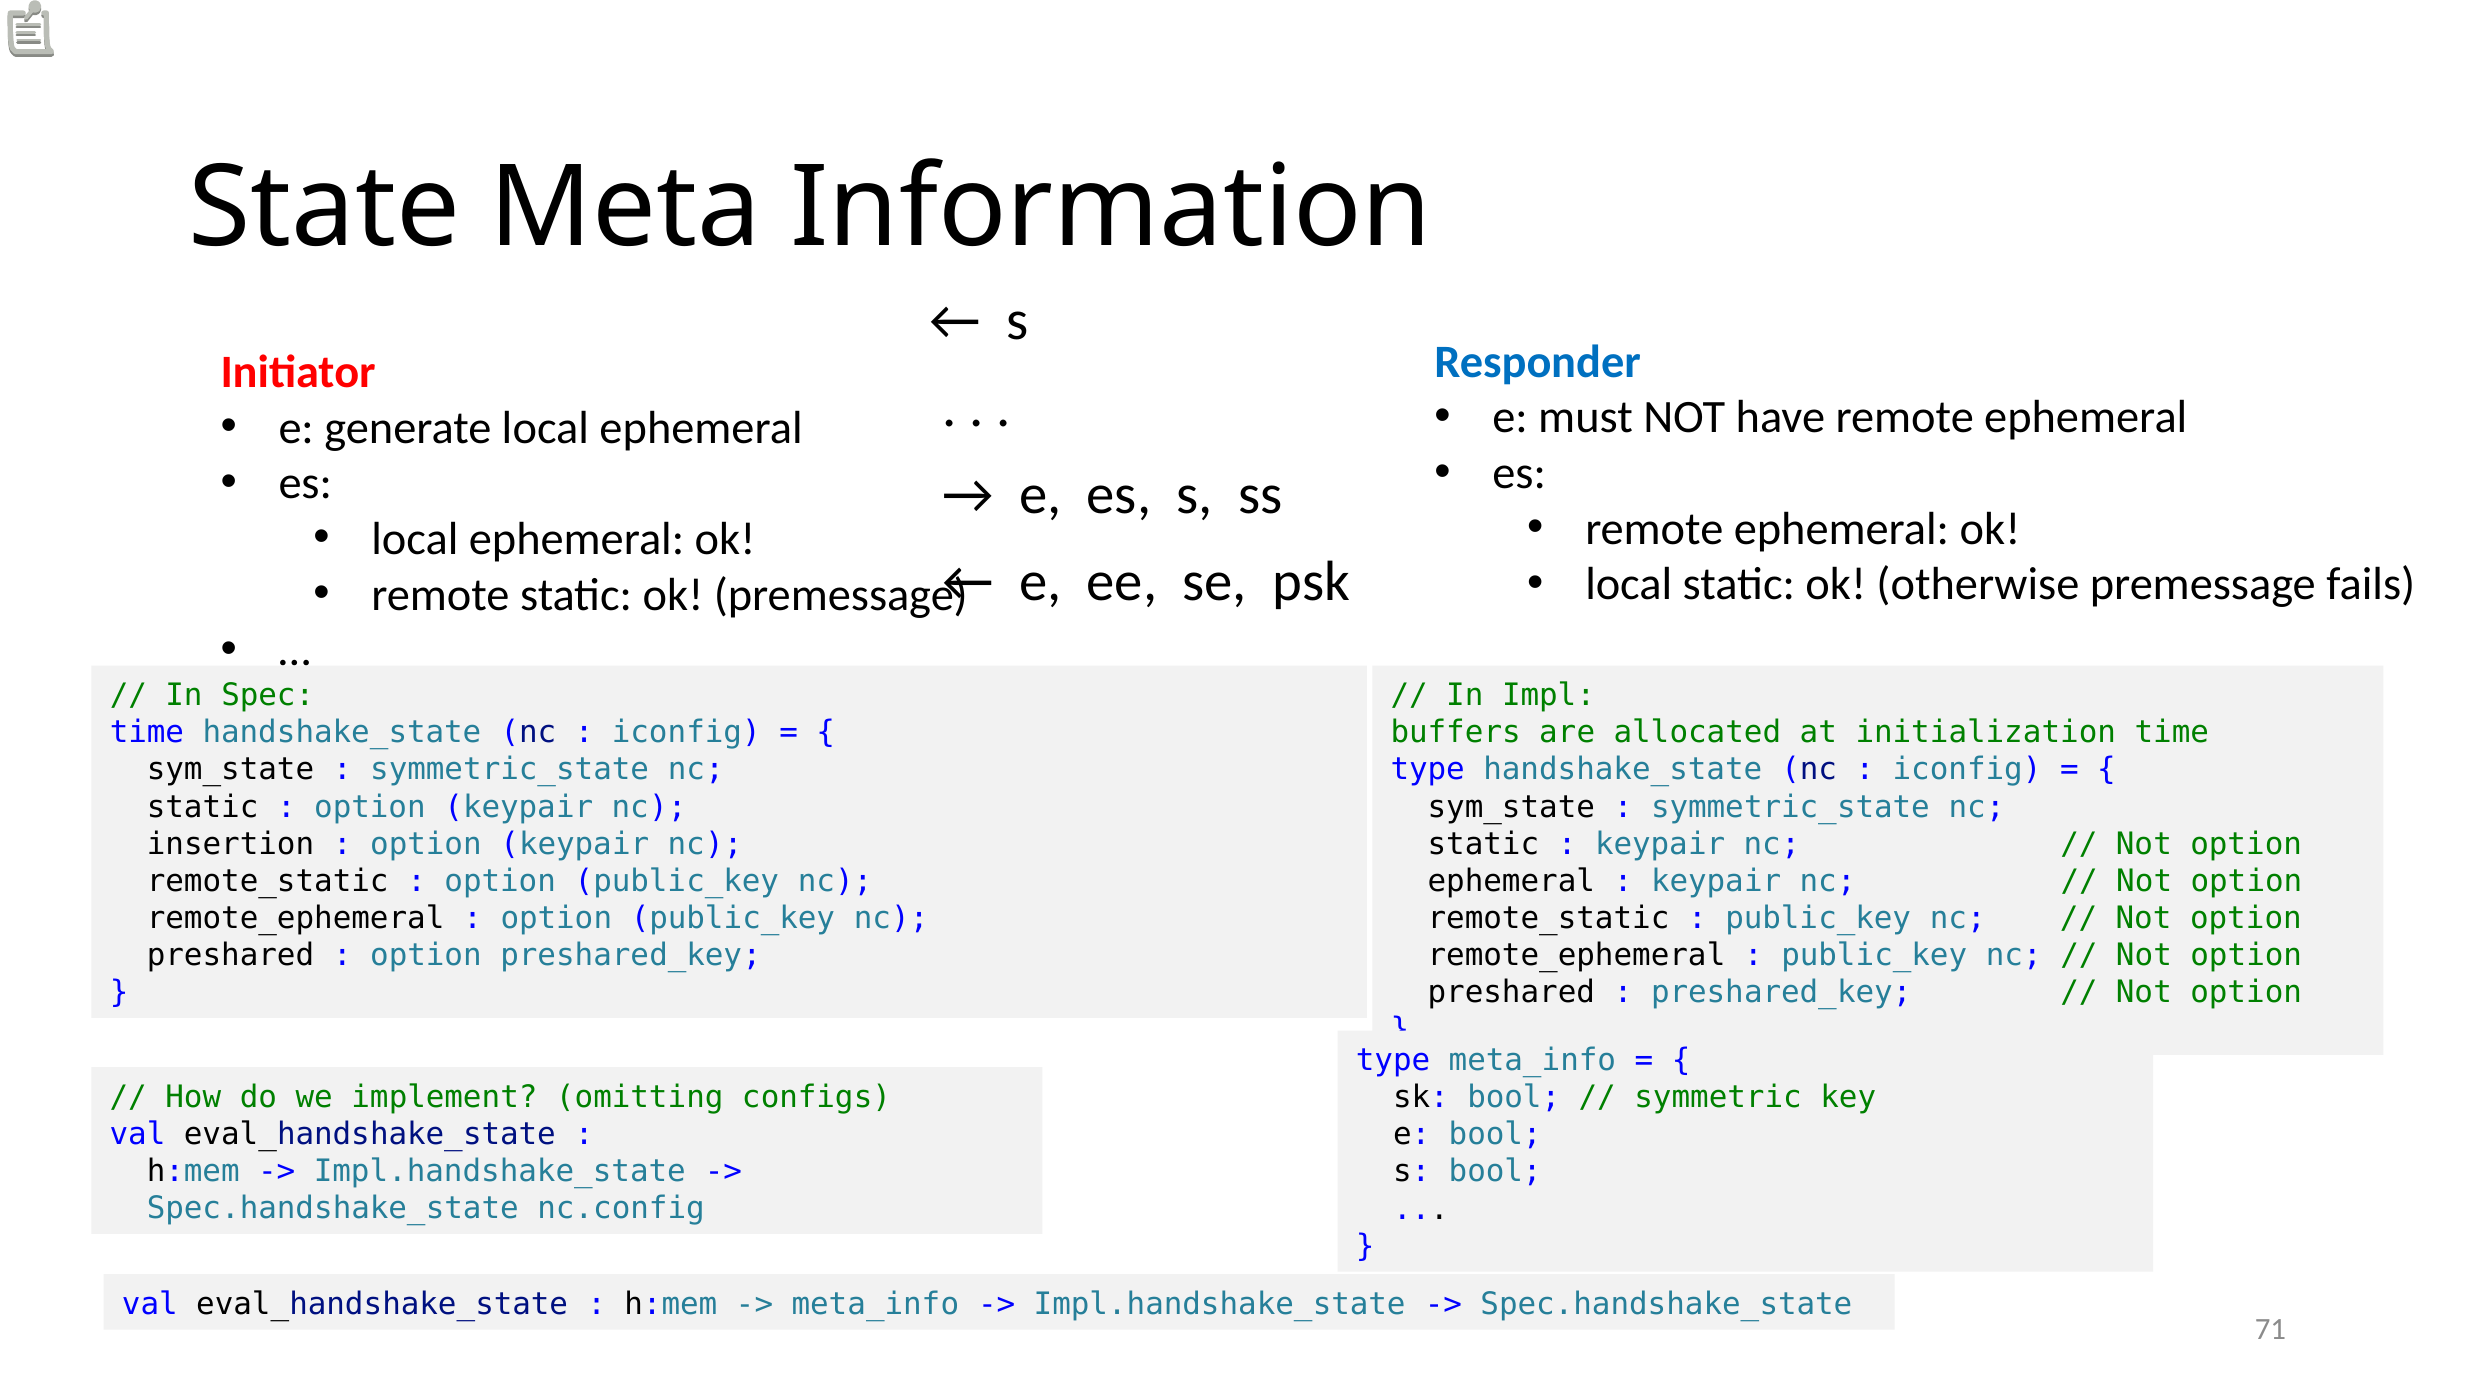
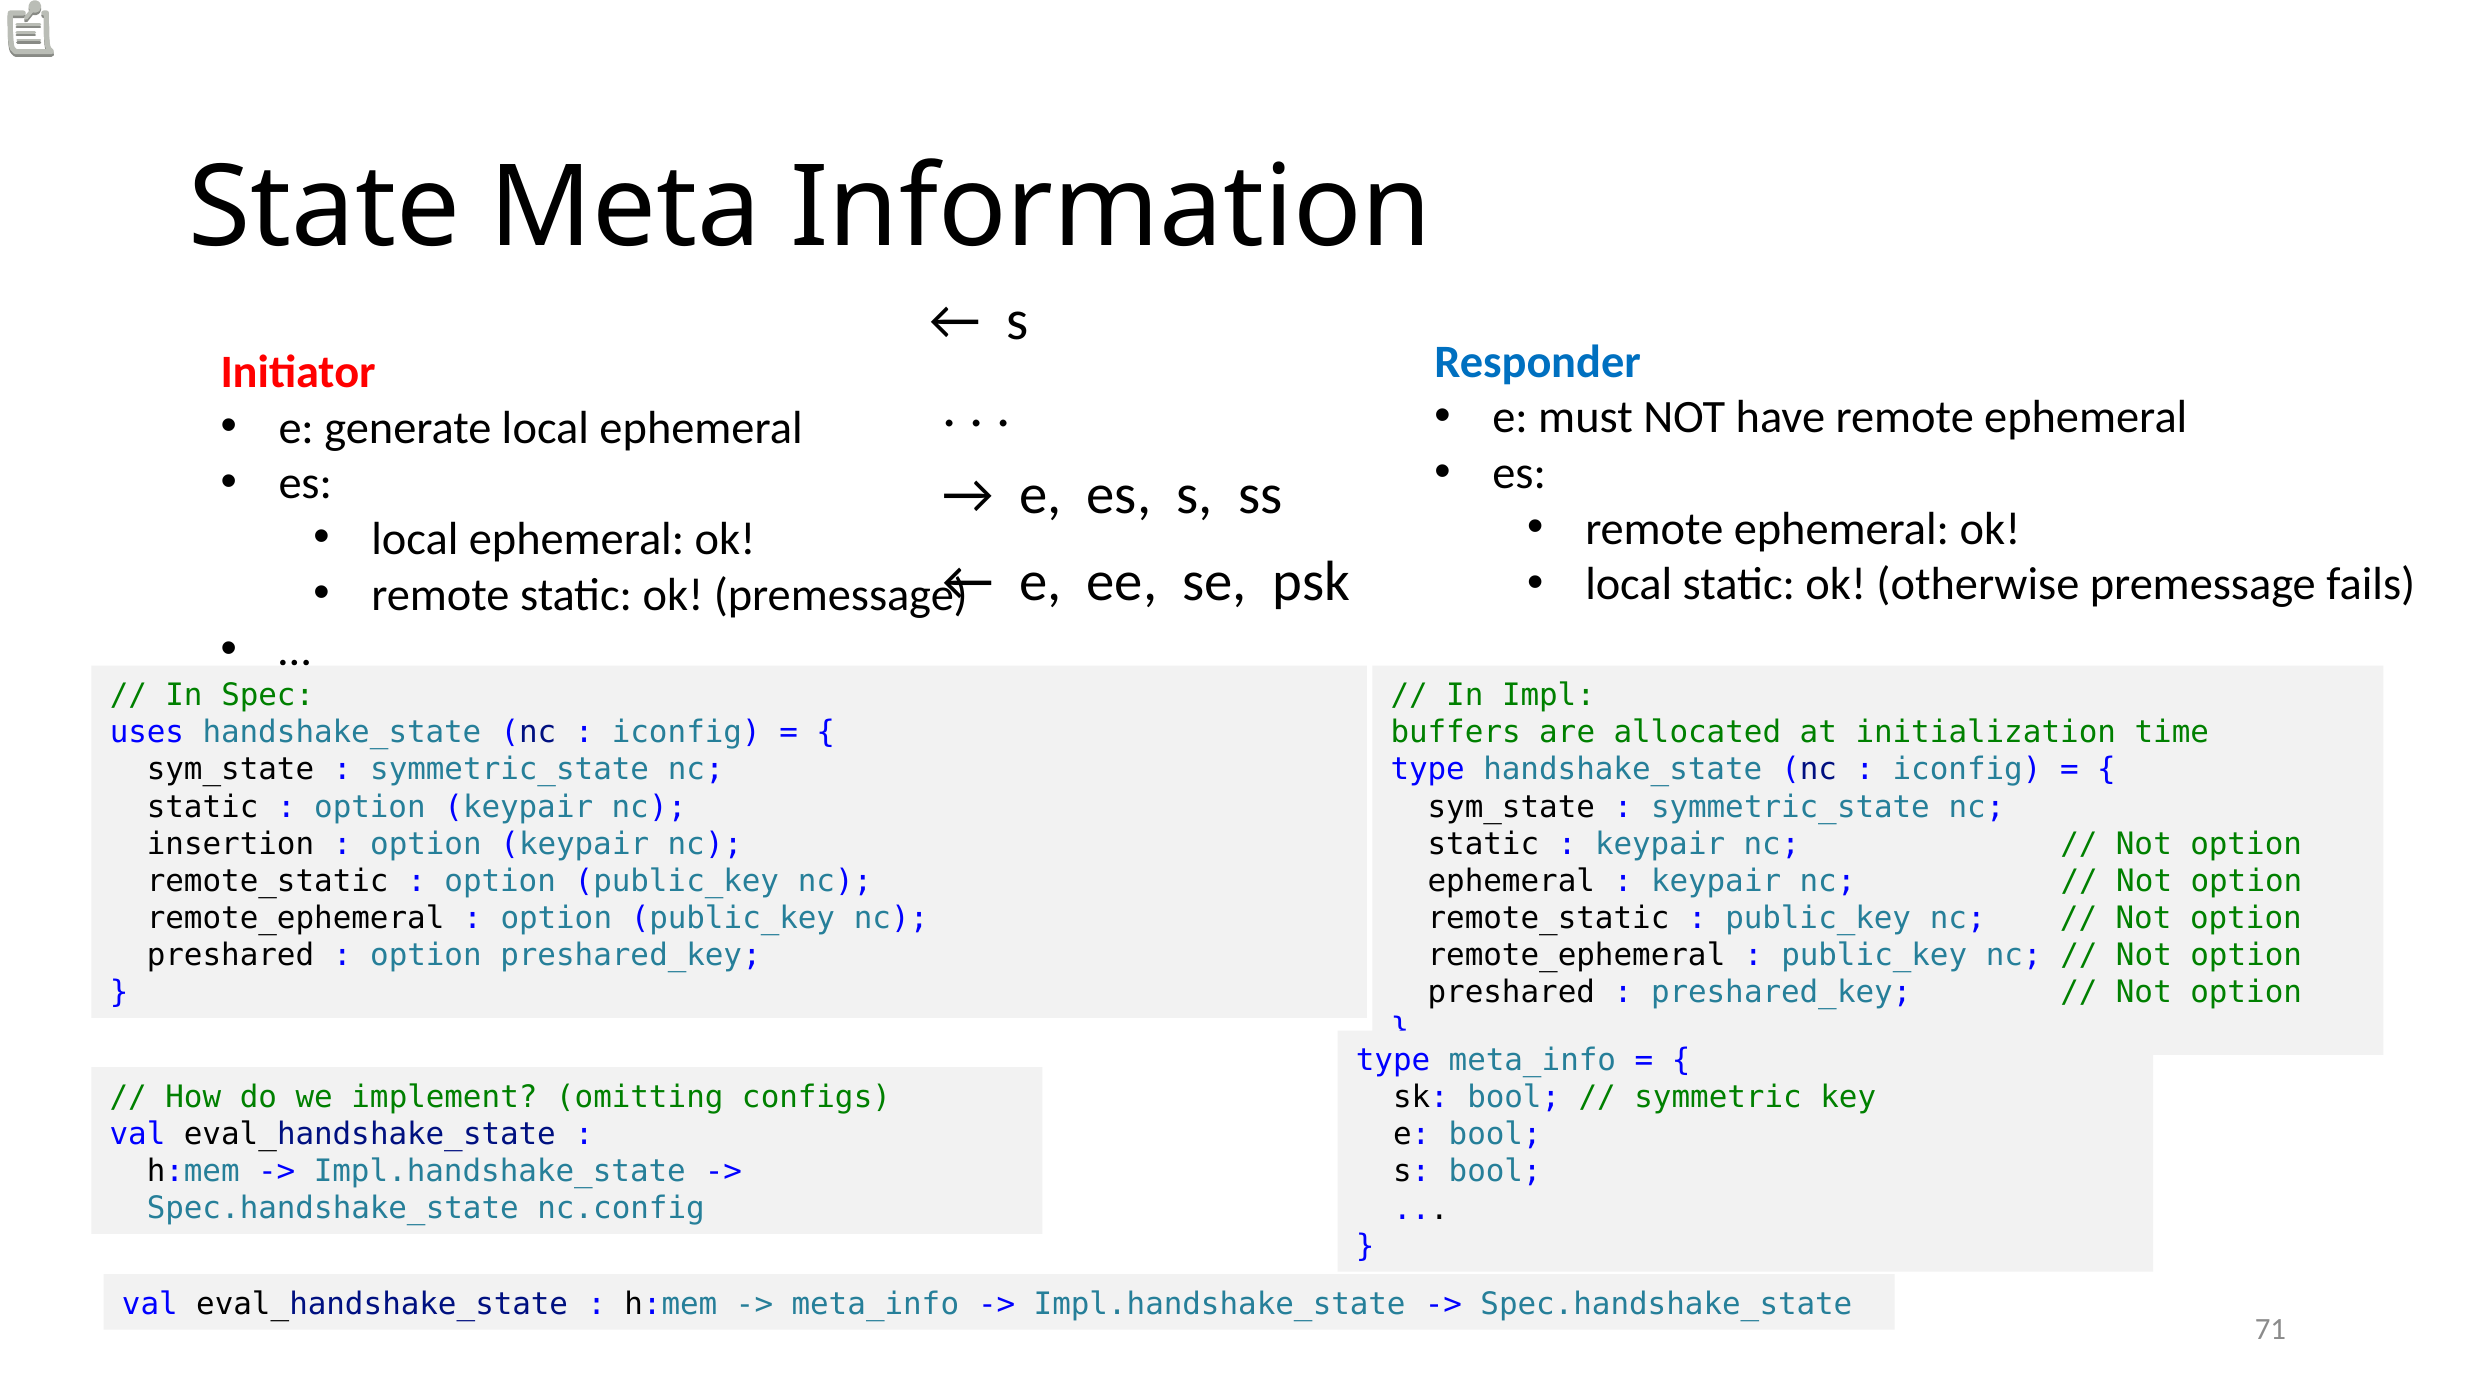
time at (147, 733): time -> uses
